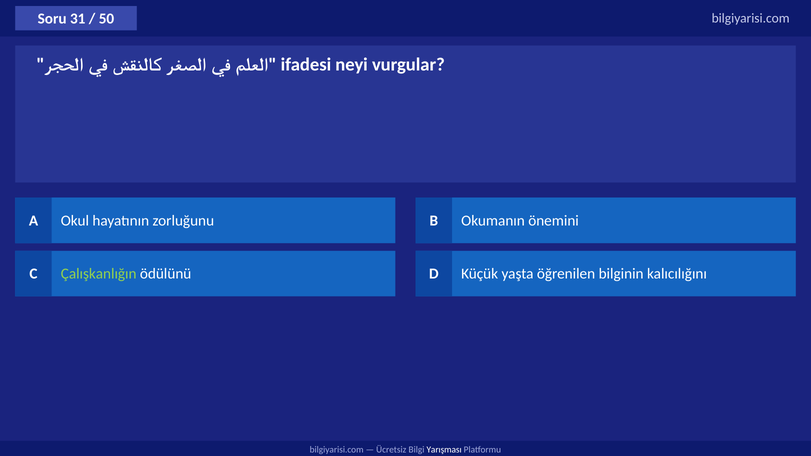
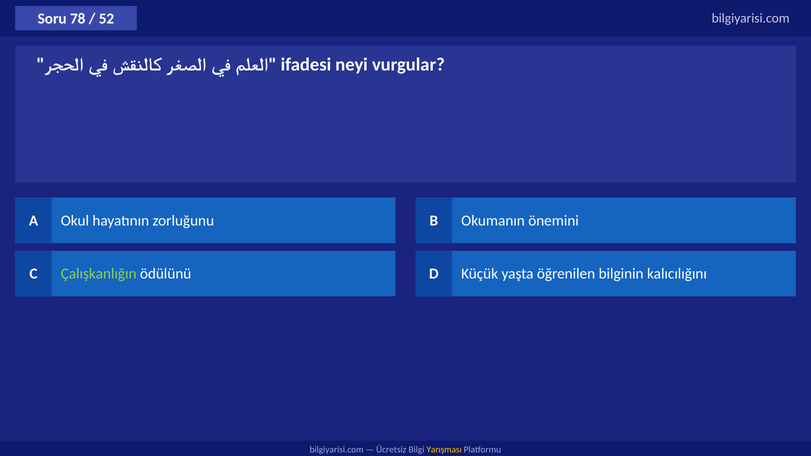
31: 31 -> 78
50: 50 -> 52
Yarışması colour: white -> yellow
